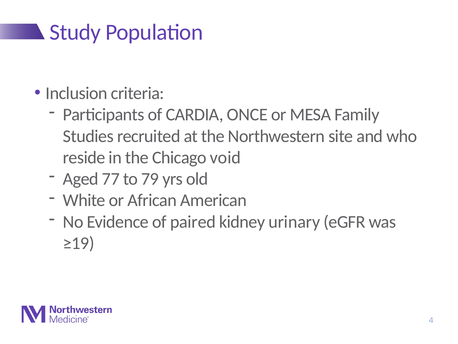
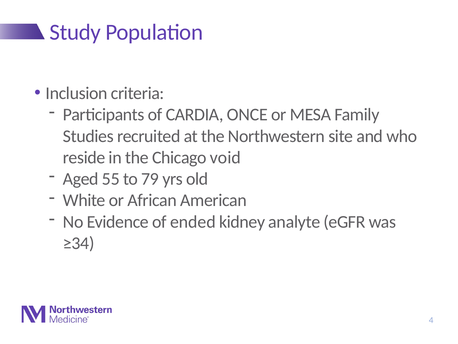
77: 77 -> 55
paired: paired -> ended
urinary: urinary -> analyte
≥19: ≥19 -> ≥34
